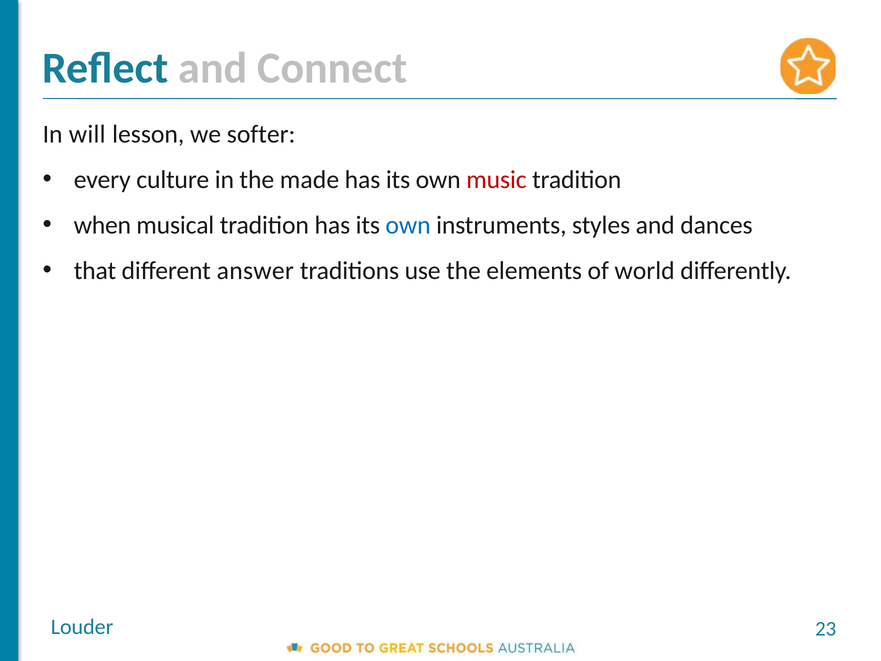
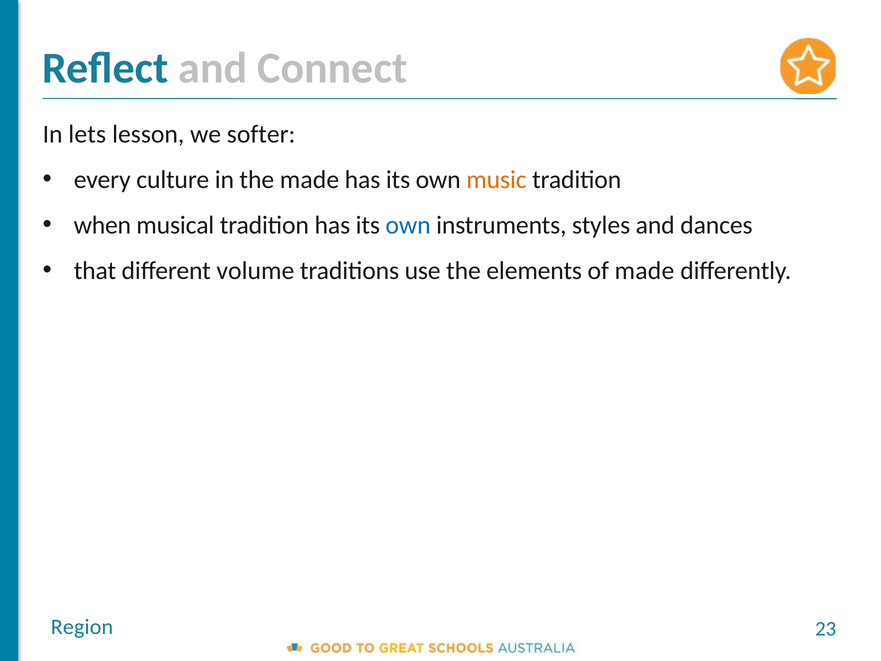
will: will -> lets
music colour: red -> orange
answer: answer -> volume
of world: world -> made
Louder: Louder -> Region
